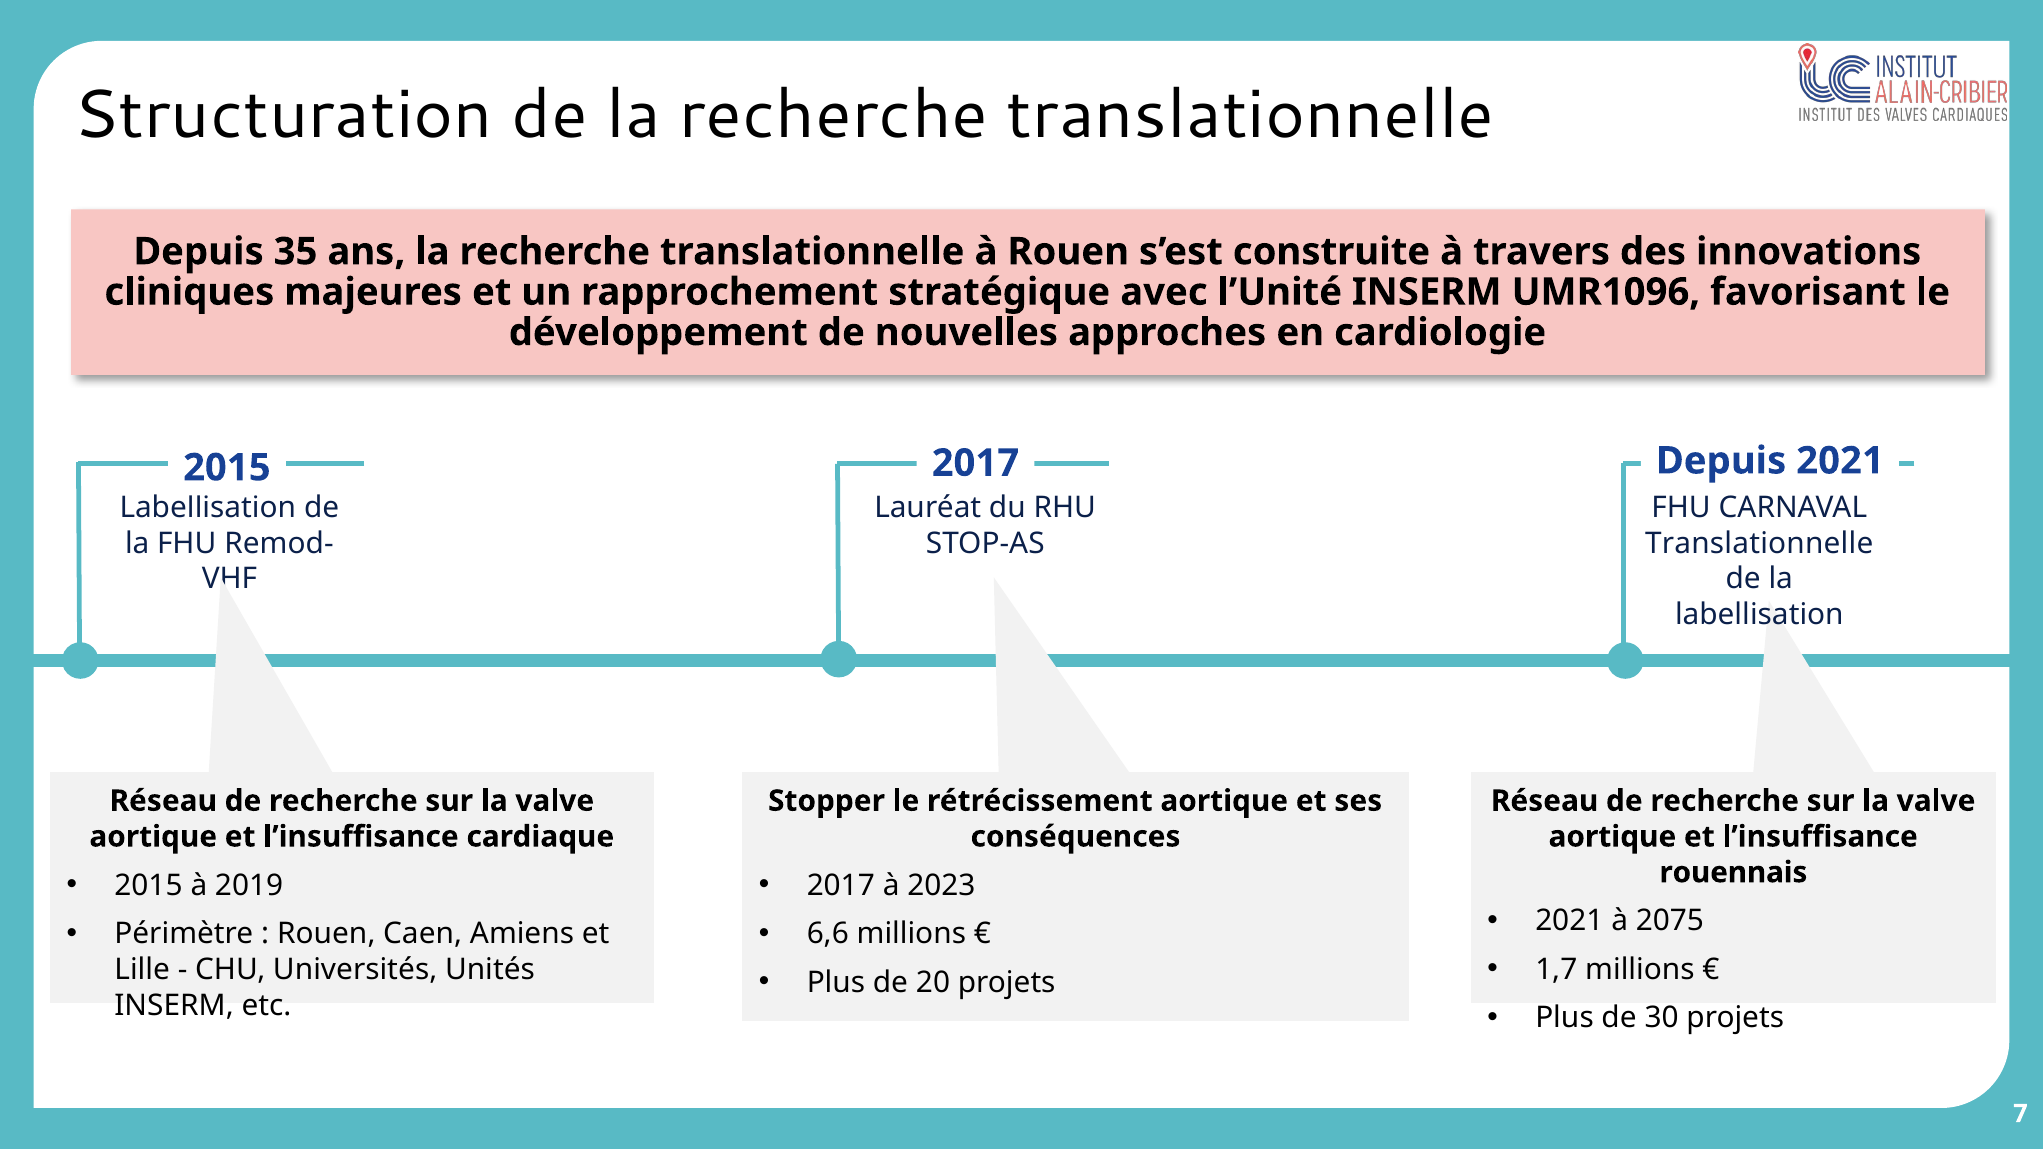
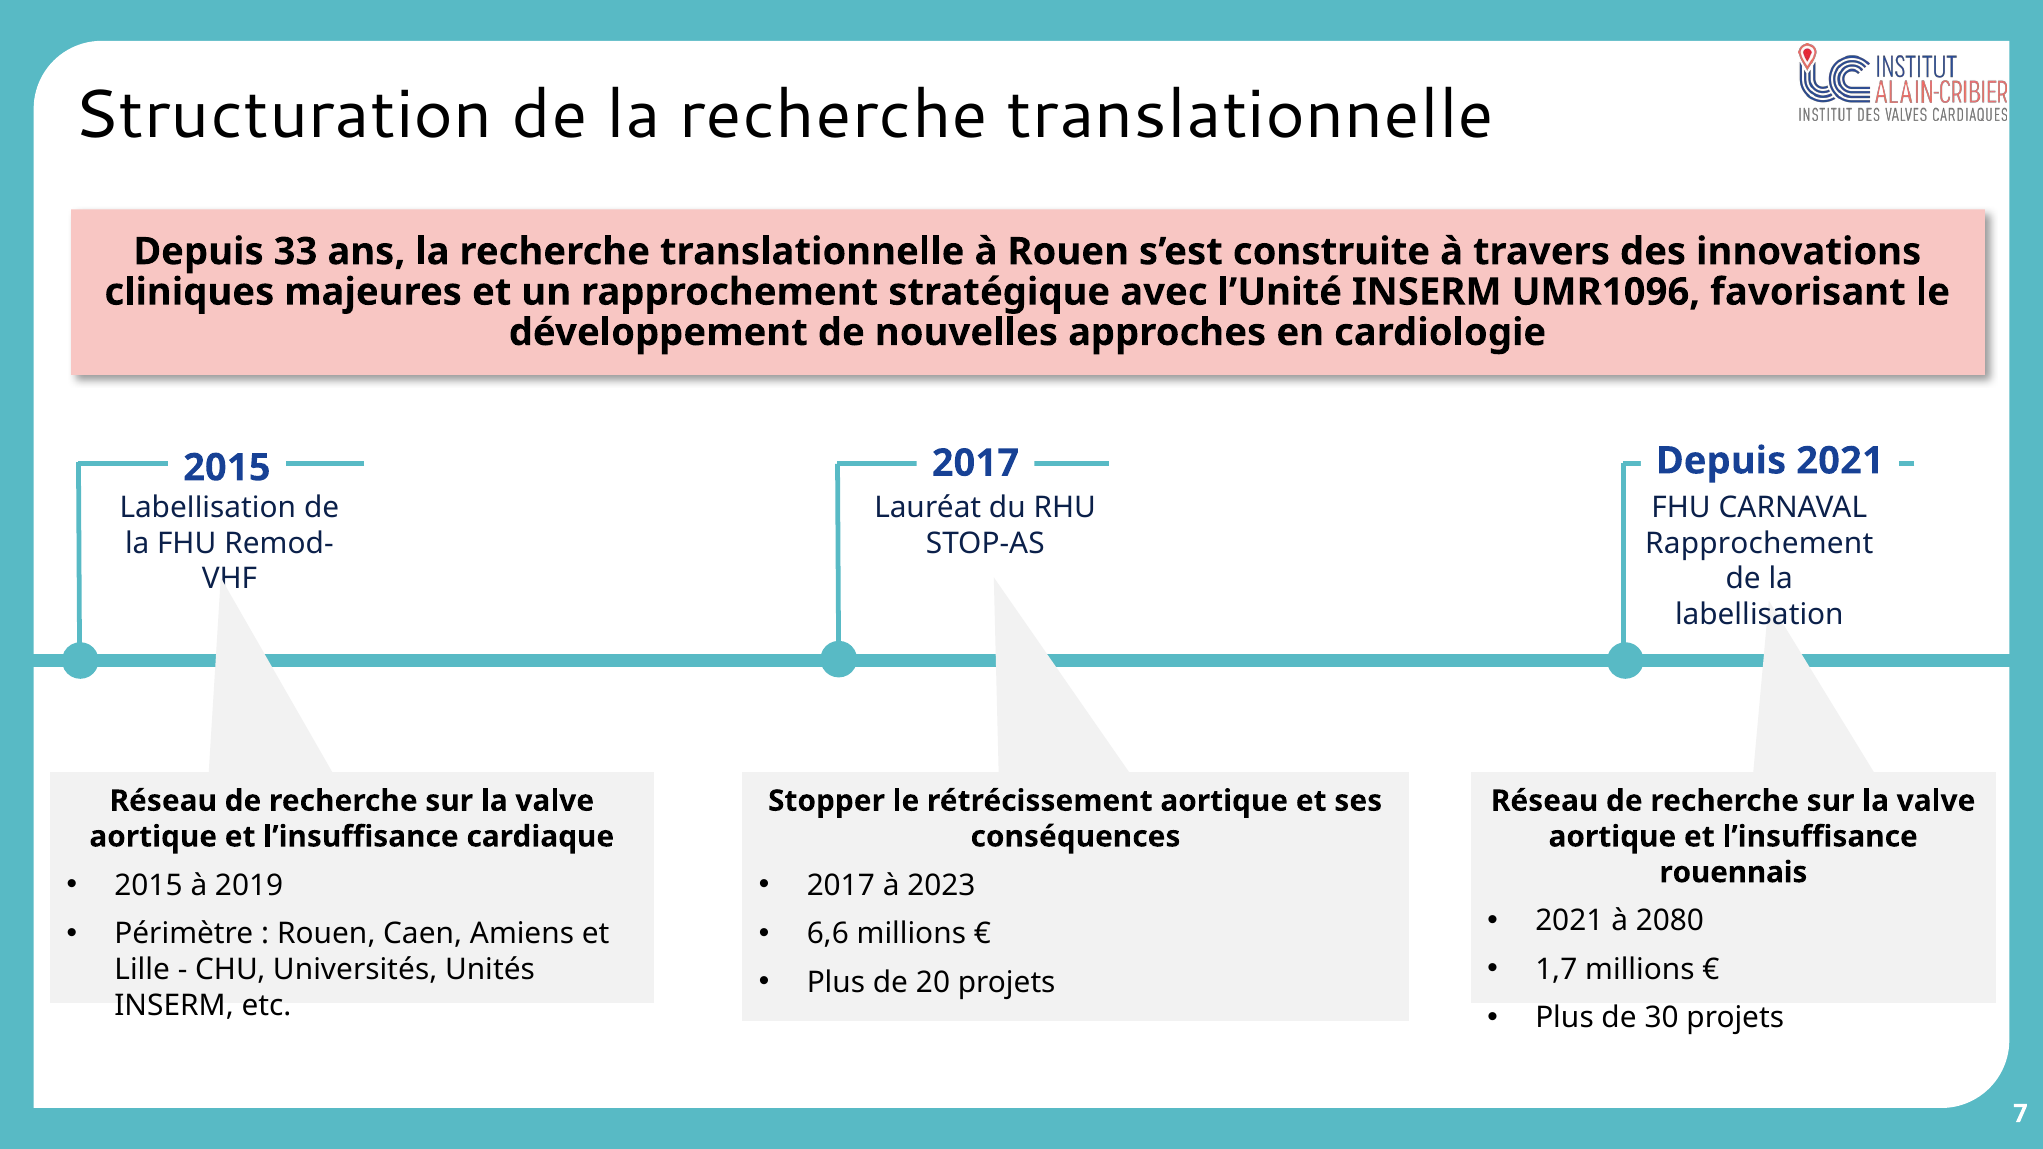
35: 35 -> 33
Translationnelle at (1759, 543): Translationnelle -> Rapprochement
2075: 2075 -> 2080
